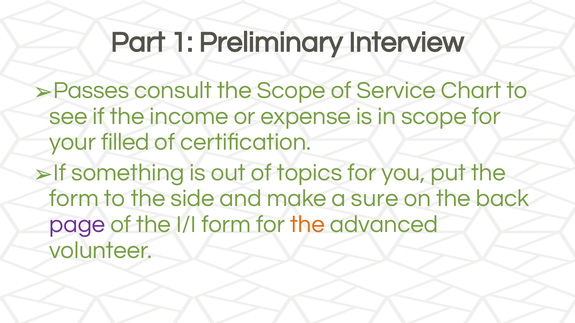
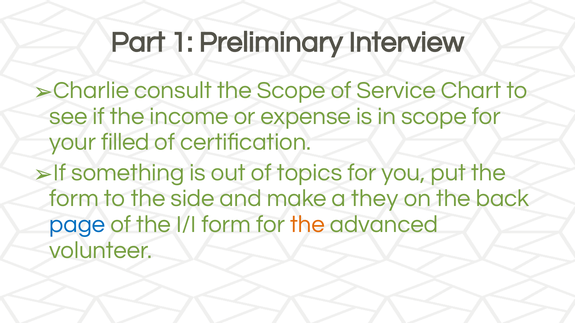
Passes: Passes -> Charlie
sure: sure -> they
page colour: purple -> blue
